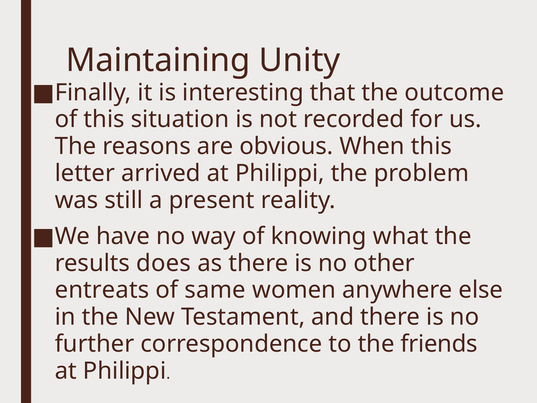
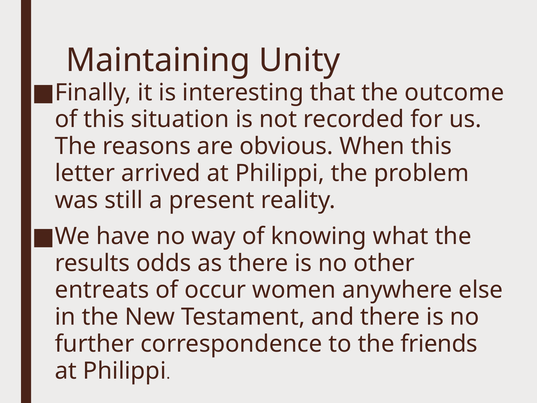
does: does -> odds
same: same -> occur
